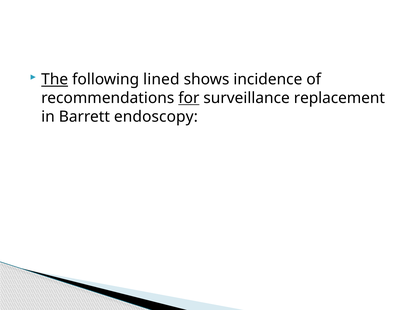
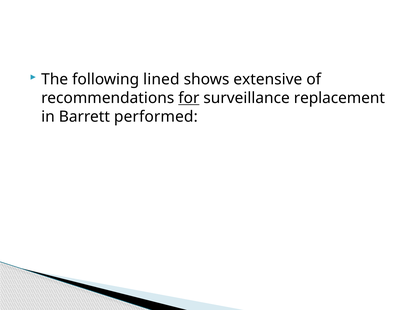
The underline: present -> none
incidence: incidence -> extensive
endoscopy: endoscopy -> performed
